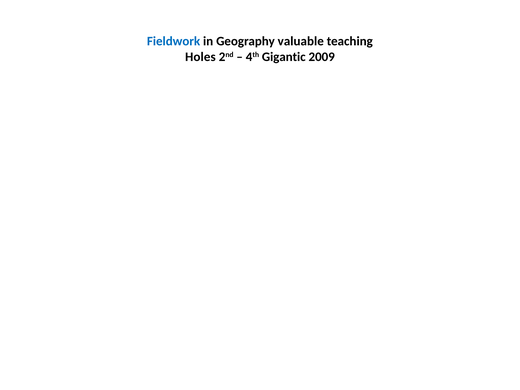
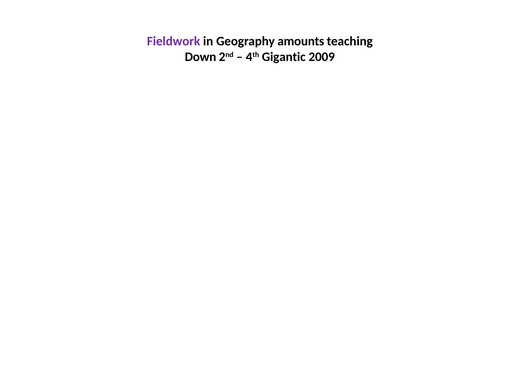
Fieldwork colour: blue -> purple
valuable: valuable -> amounts
Holes: Holes -> Down
